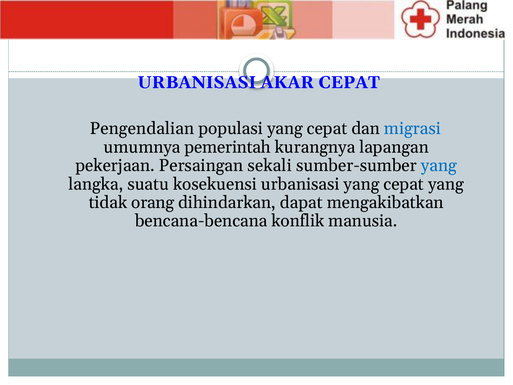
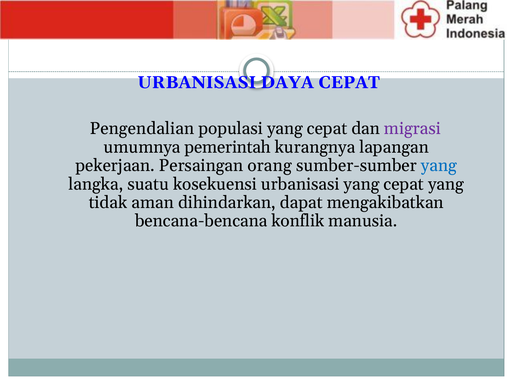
AKAR: AKAR -> DAYA
migrasi colour: blue -> purple
sekali: sekali -> orang
orang: orang -> aman
